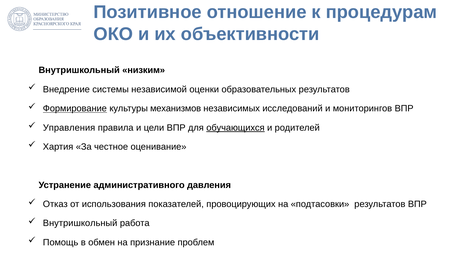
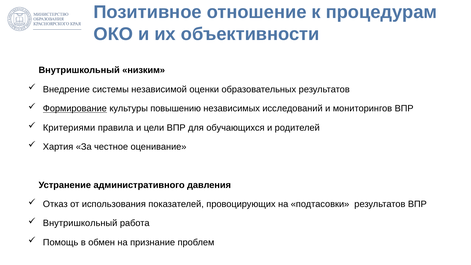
механизмов: механизмов -> повышению
Управления: Управления -> Критериями
обучающихся underline: present -> none
